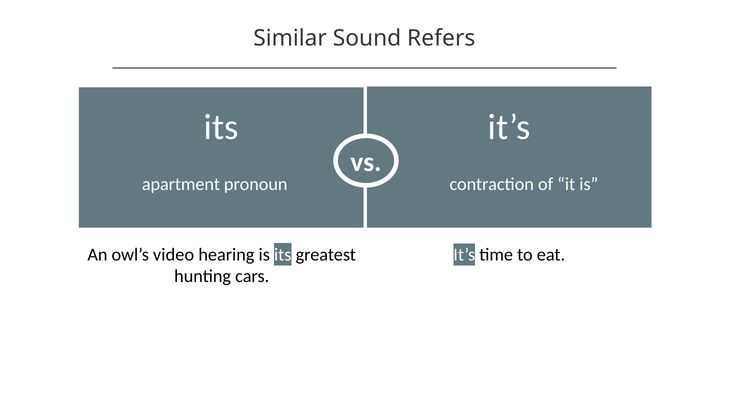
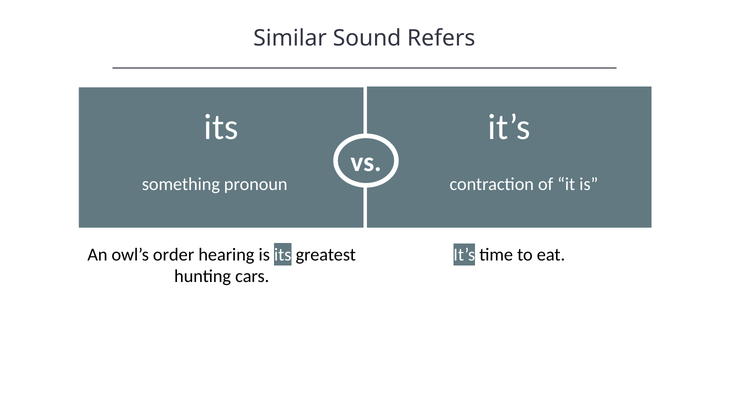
apartment: apartment -> something
video: video -> order
